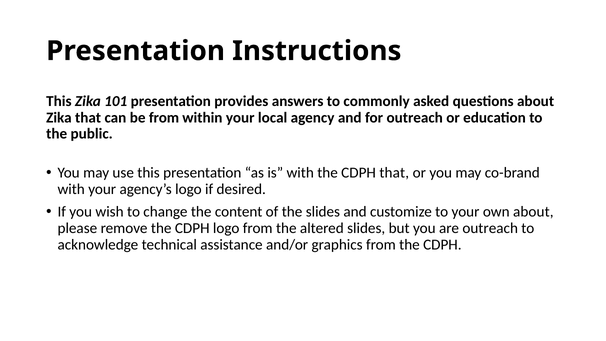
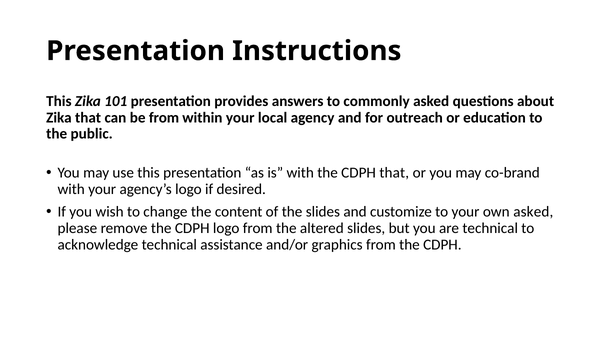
own about: about -> asked
are outreach: outreach -> technical
